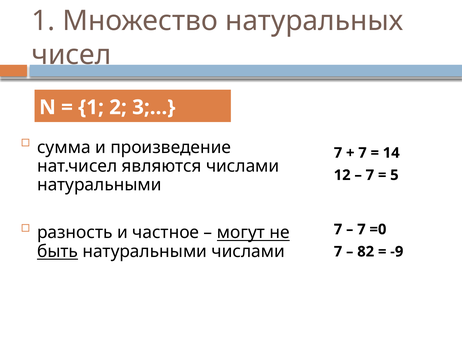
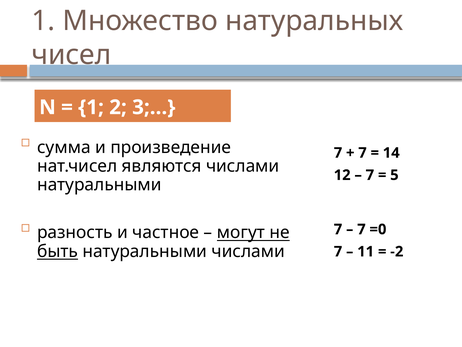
82: 82 -> 11
-9: -9 -> -2
